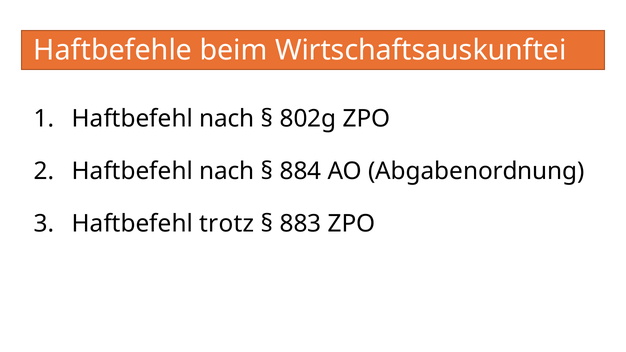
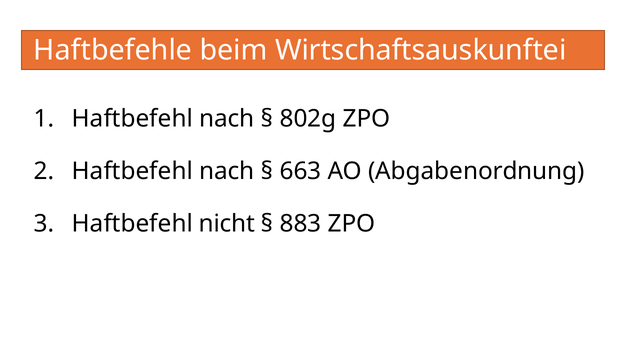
884: 884 -> 663
trotz: trotz -> nicht
